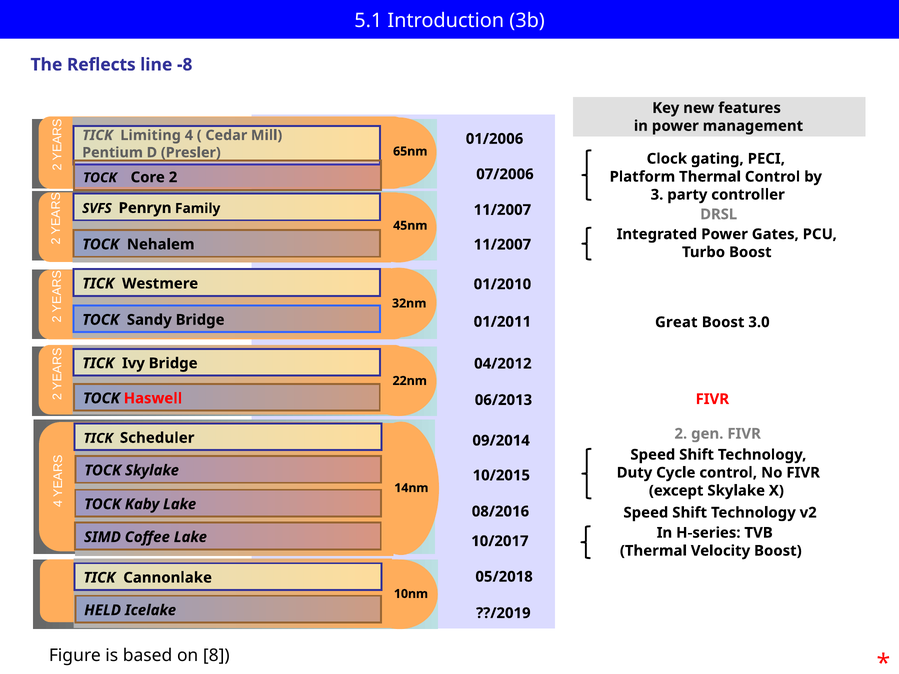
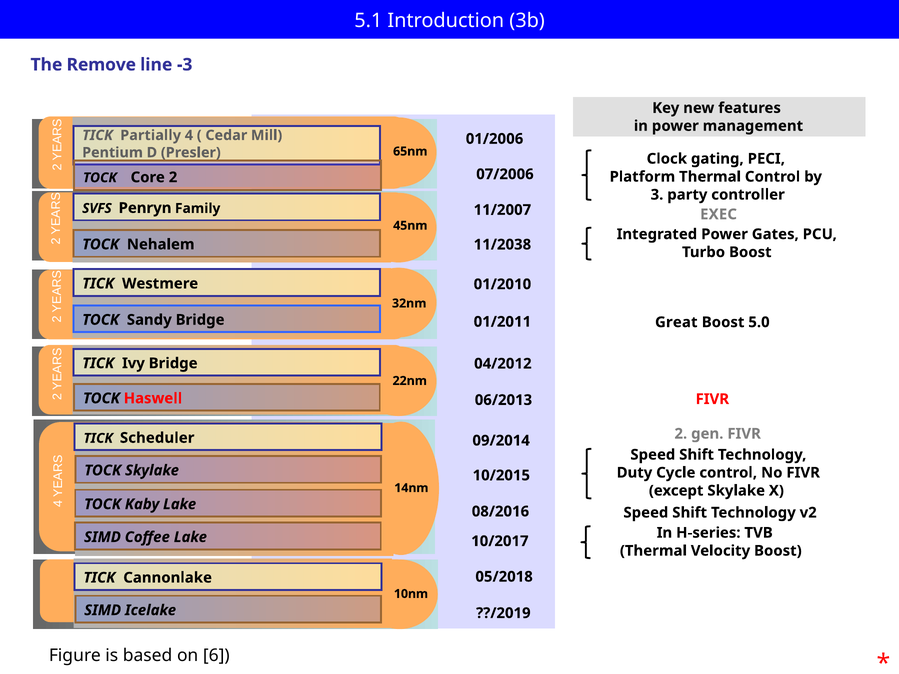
Reflects: Reflects -> Remove
-8: -8 -> -3
Limiting: Limiting -> Partially
DRSL: DRSL -> EXEC
11/2007 at (502, 245): 11/2007 -> 11/2038
3.0: 3.0 -> 5.0
HELD at (103, 610): HELD -> SIMD
8: 8 -> 6
